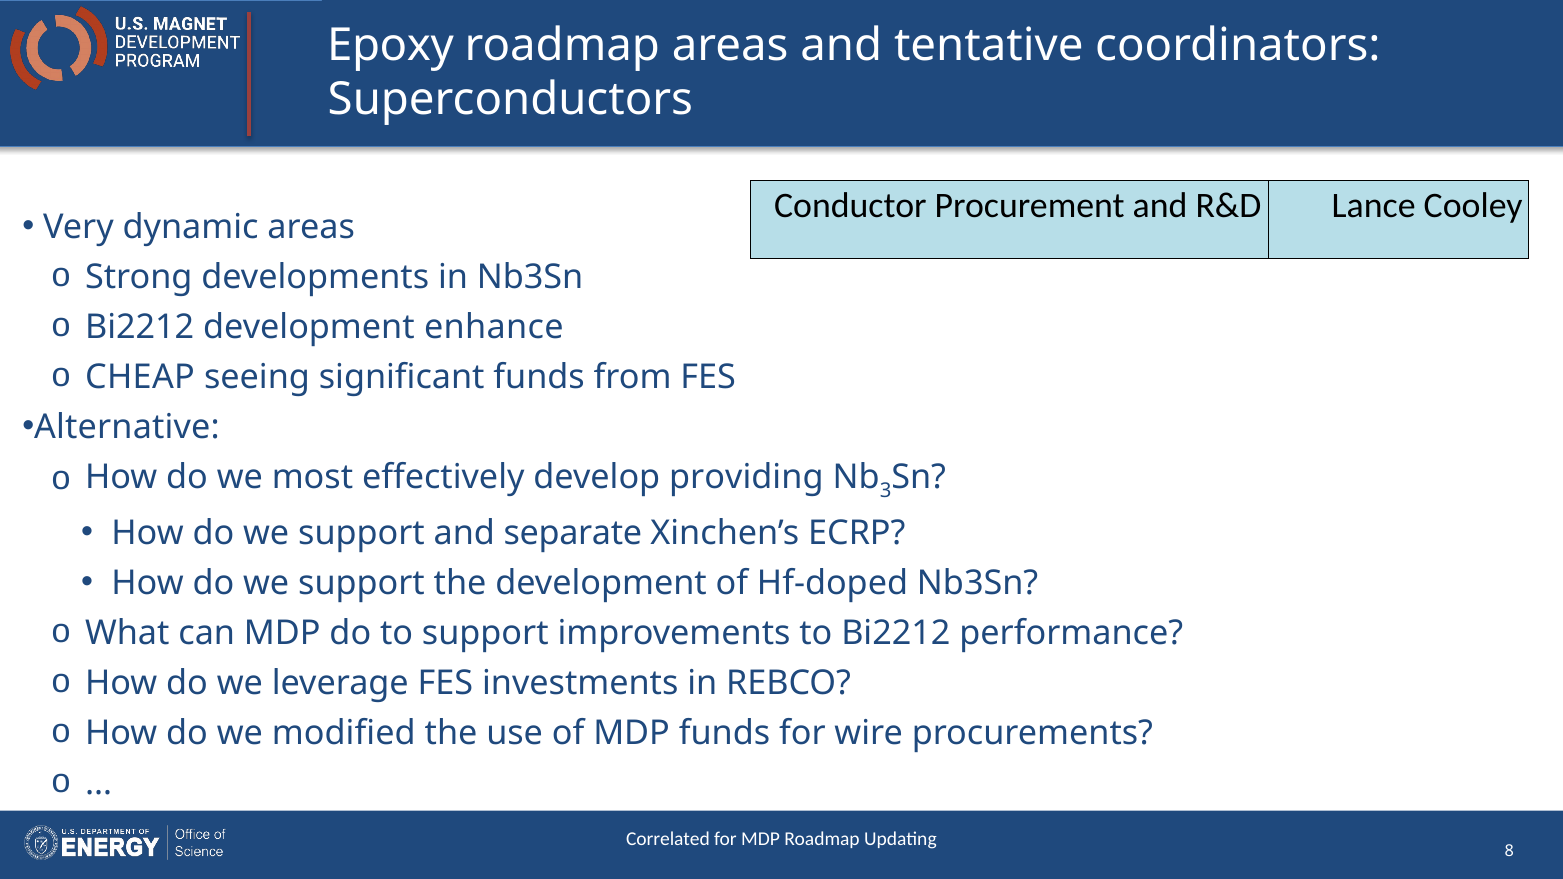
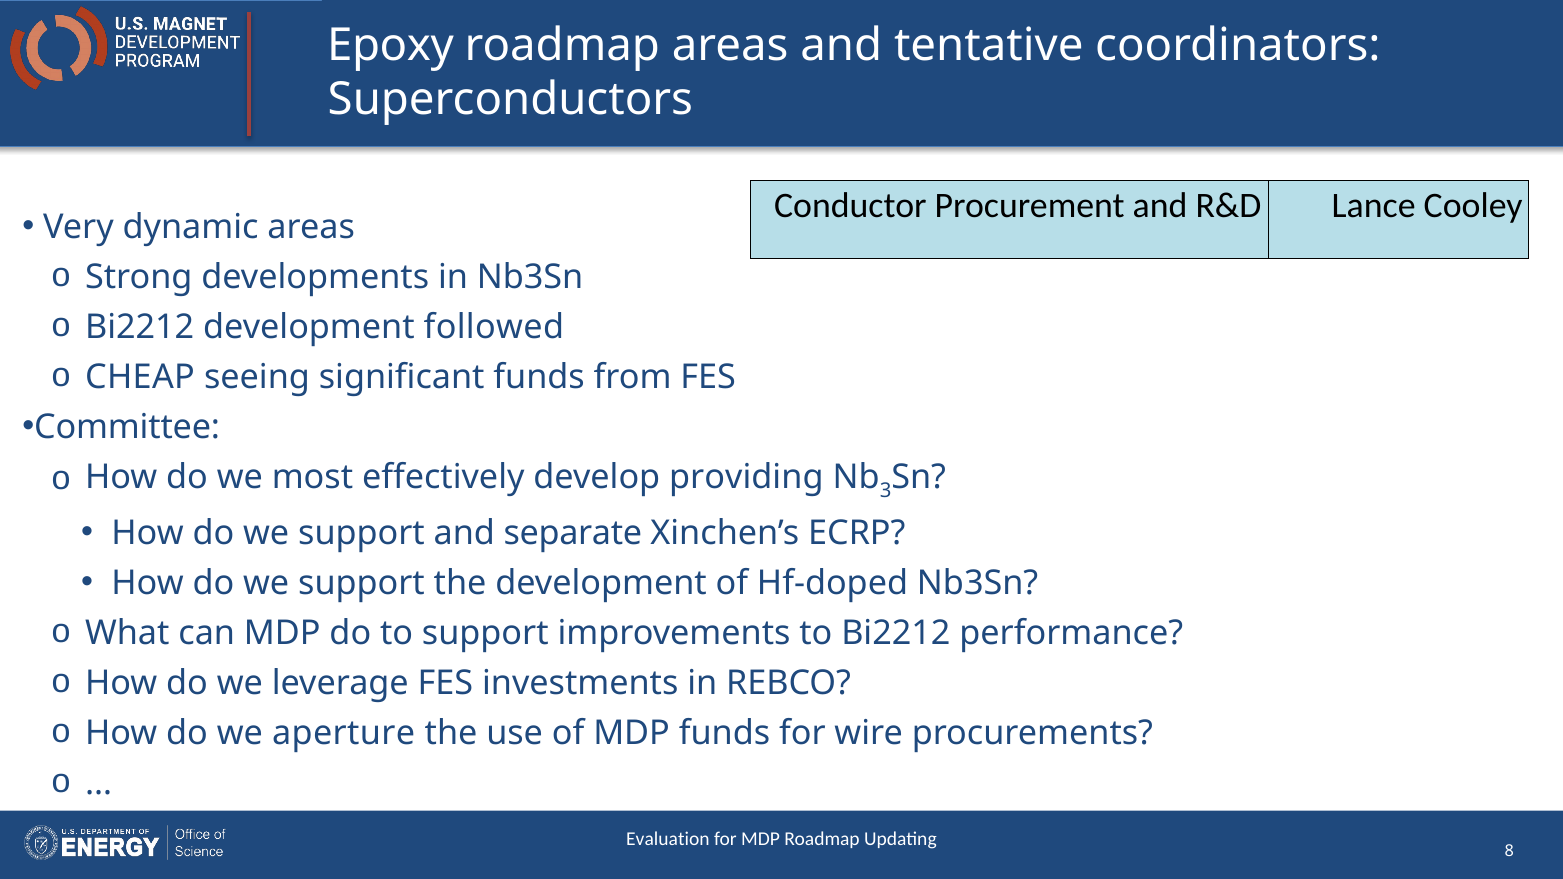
enhance: enhance -> followed
Alternative: Alternative -> Committee
modified: modified -> aperture
Correlated: Correlated -> Evaluation
